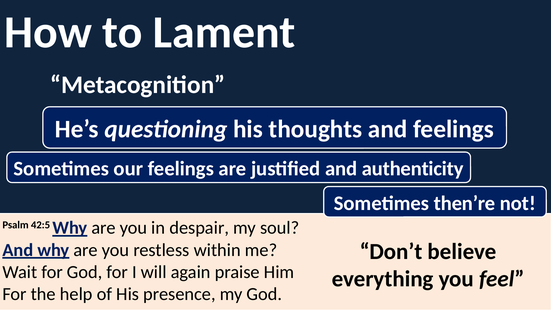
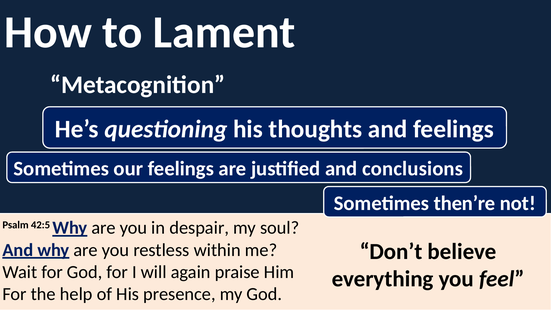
authenticity: authenticity -> conclusions
